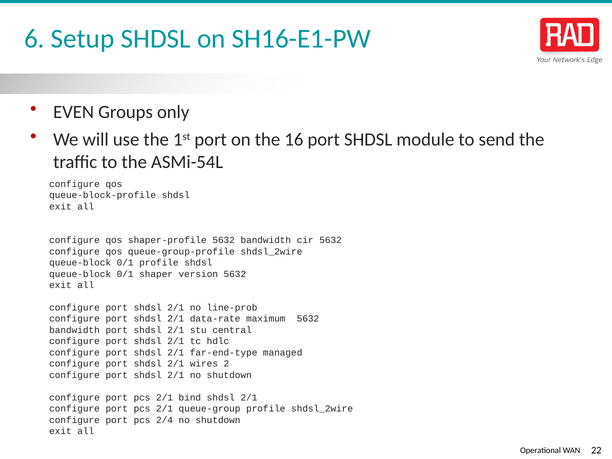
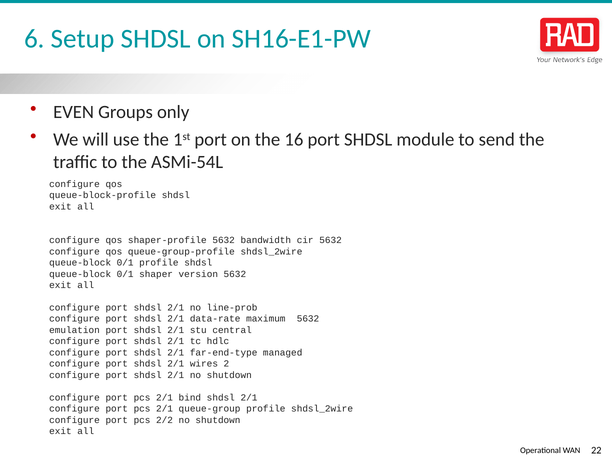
bandwidth at (75, 330): bandwidth -> emulation
2/4: 2/4 -> 2/2
